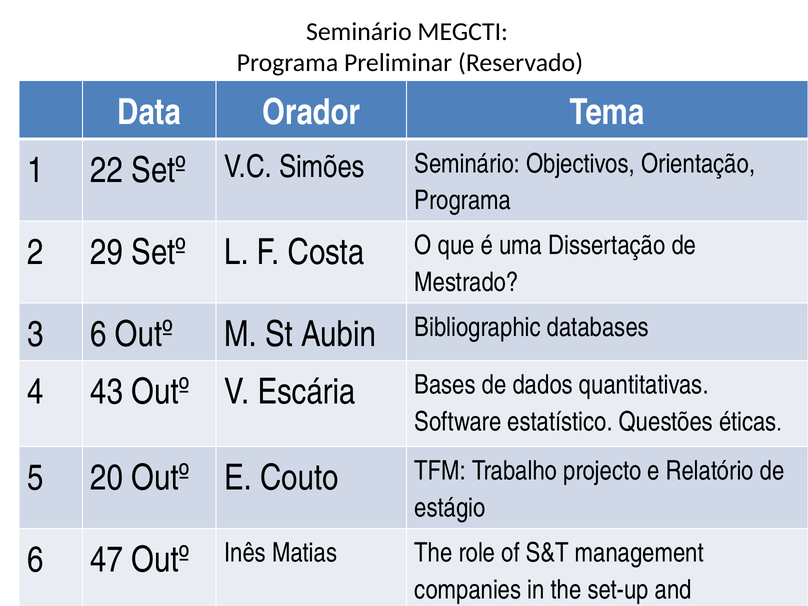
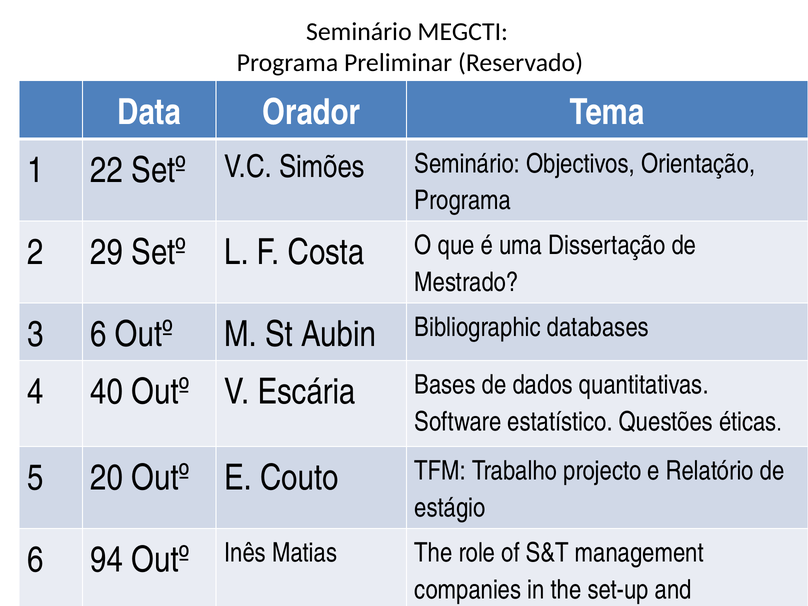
43: 43 -> 40
47: 47 -> 94
